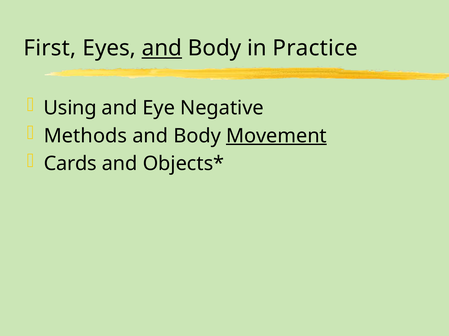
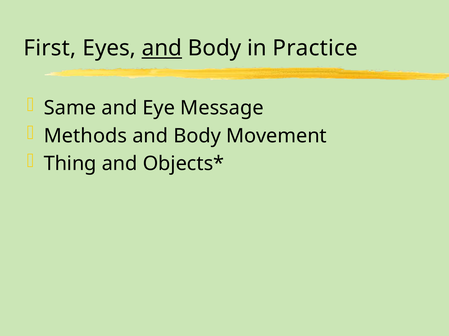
Using: Using -> Same
Negative: Negative -> Message
Movement underline: present -> none
Cards: Cards -> Thing
